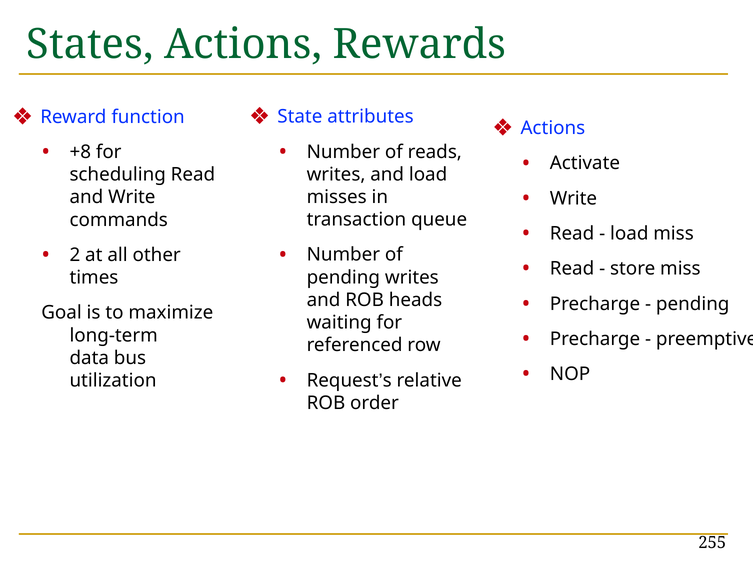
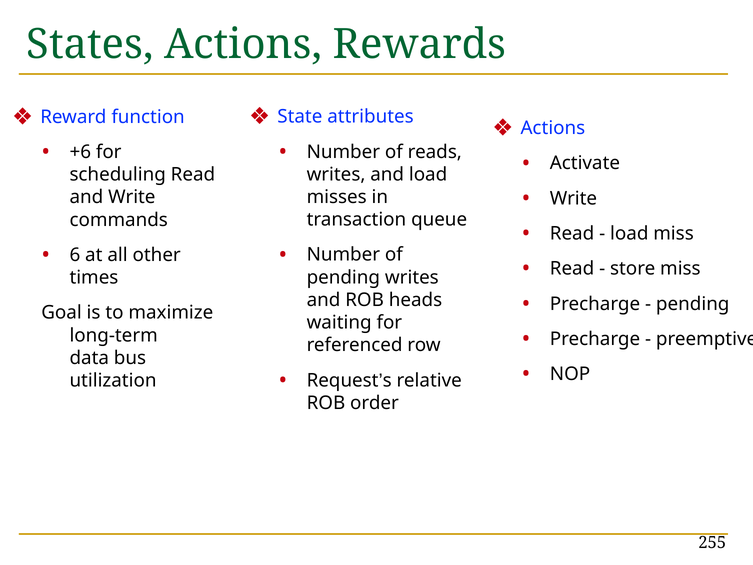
+8: +8 -> +6
2: 2 -> 6
